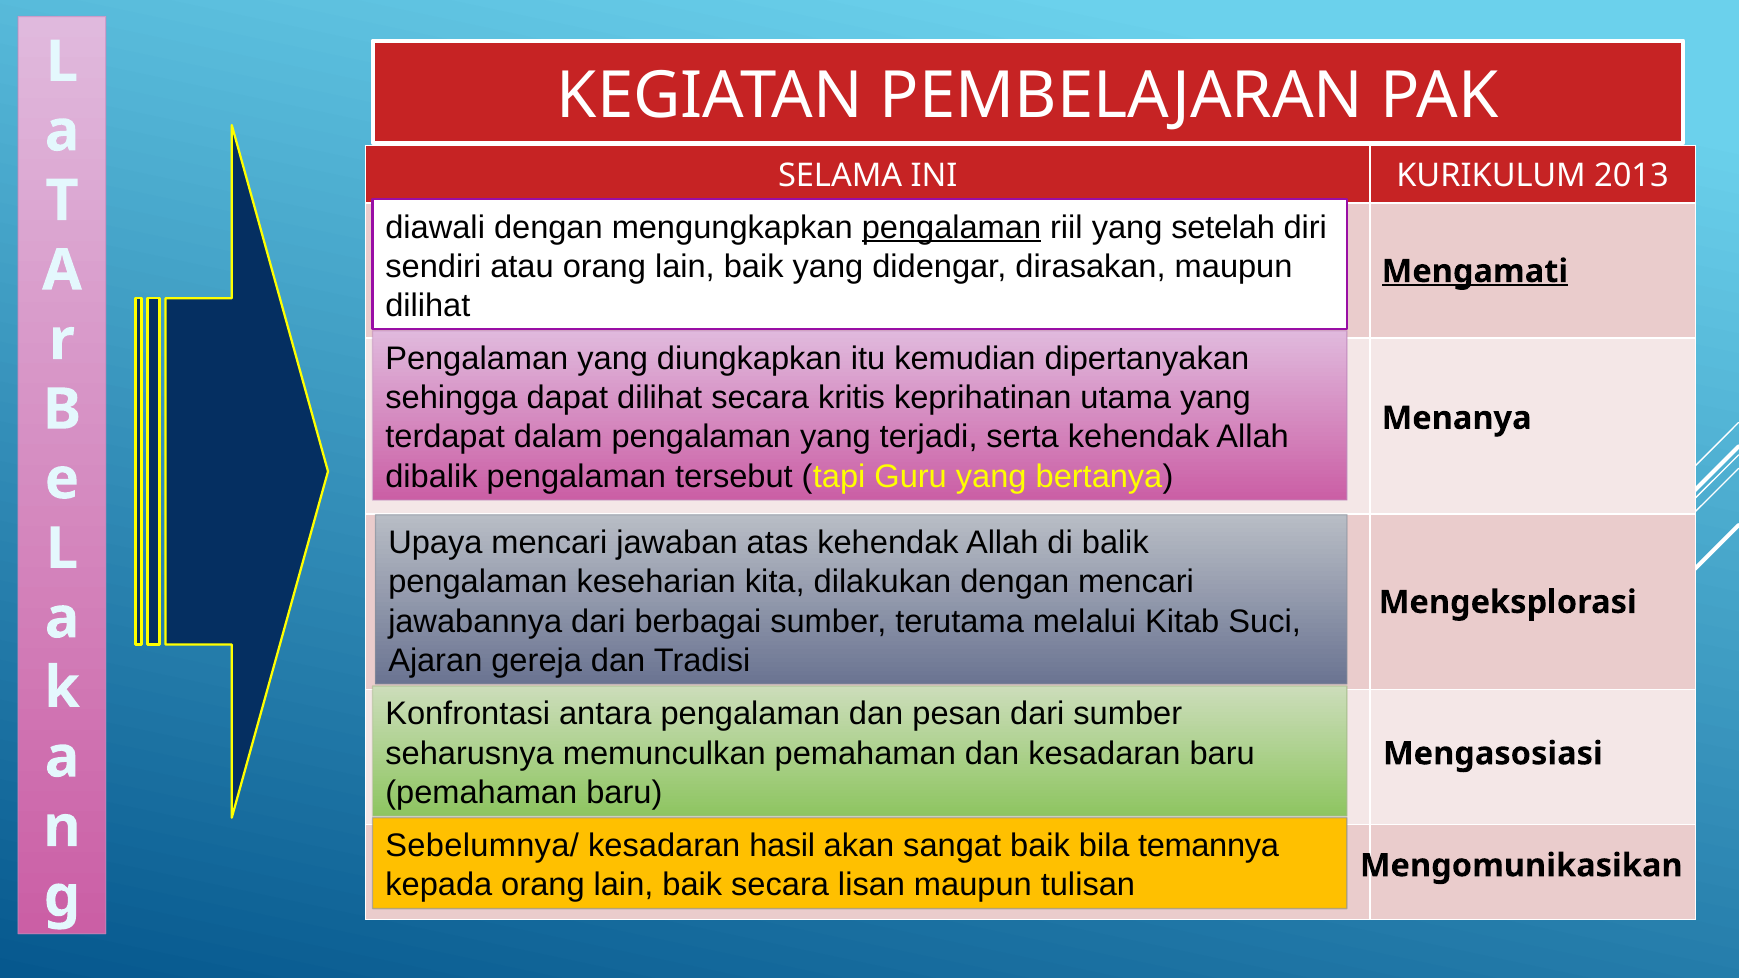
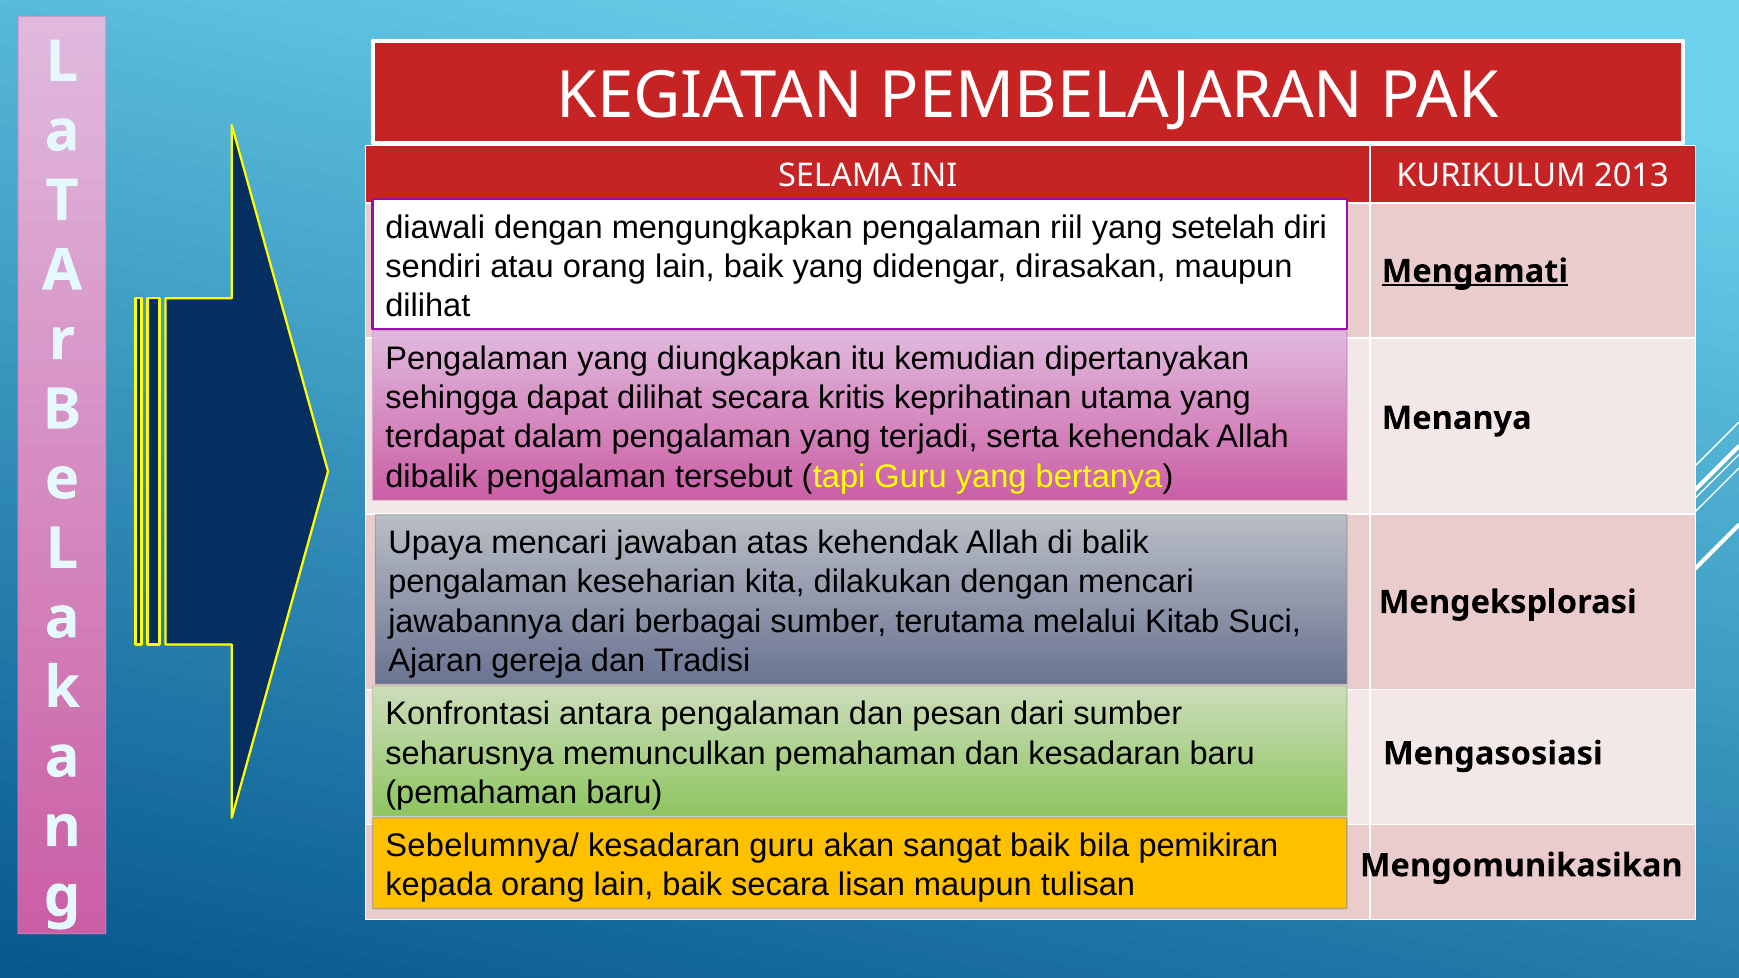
pengalaman at (951, 227) underline: present -> none
kesadaran hasil: hasil -> guru
temannya: temannya -> pemikiran
